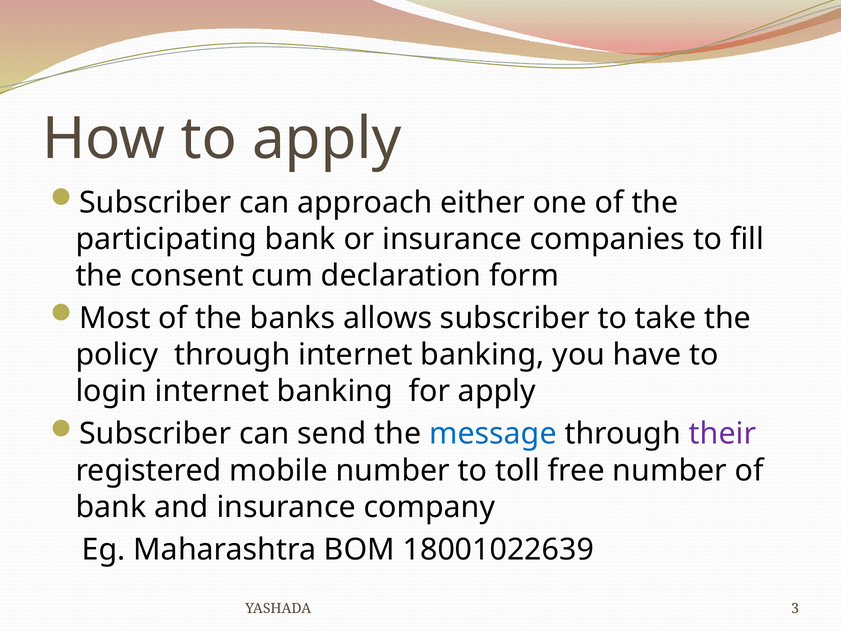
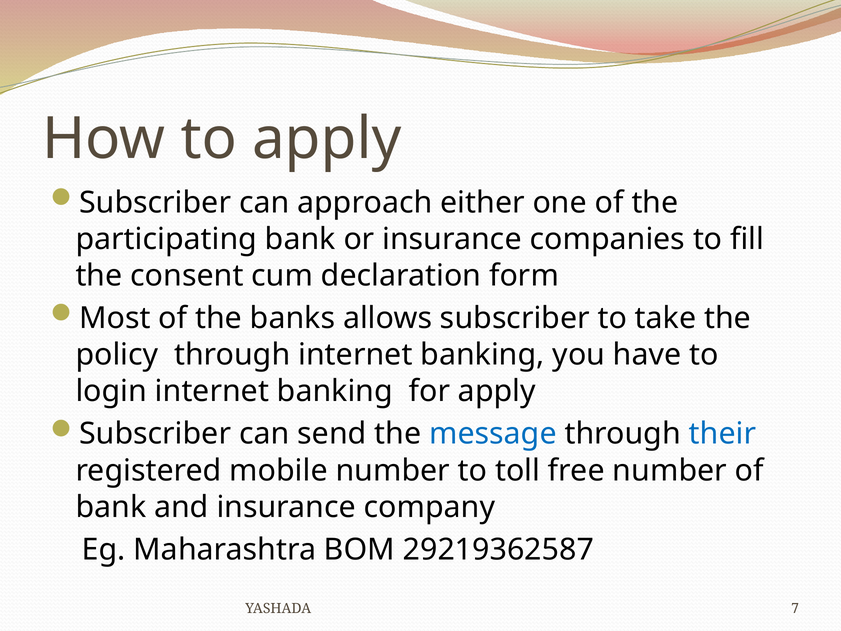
their colour: purple -> blue
18001022639: 18001022639 -> 29219362587
3: 3 -> 7
